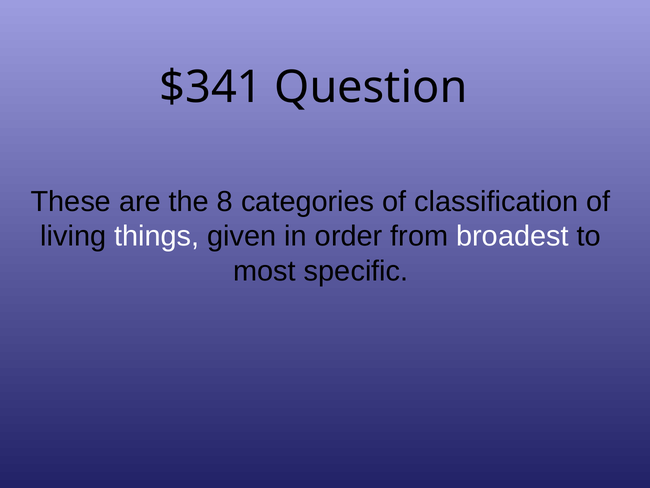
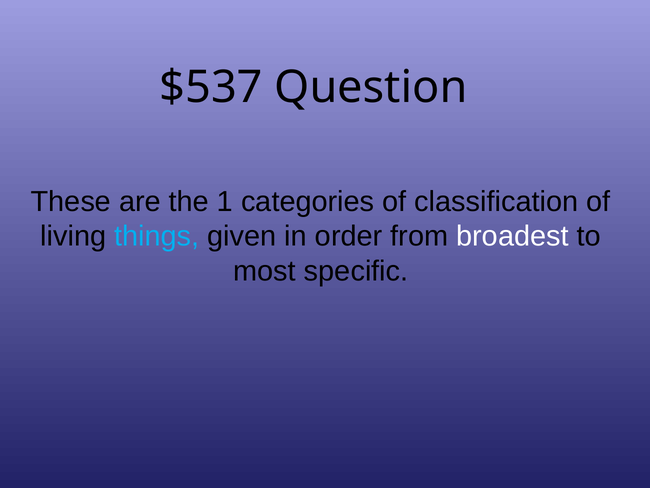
$341: $341 -> $537
8: 8 -> 1
things colour: white -> light blue
